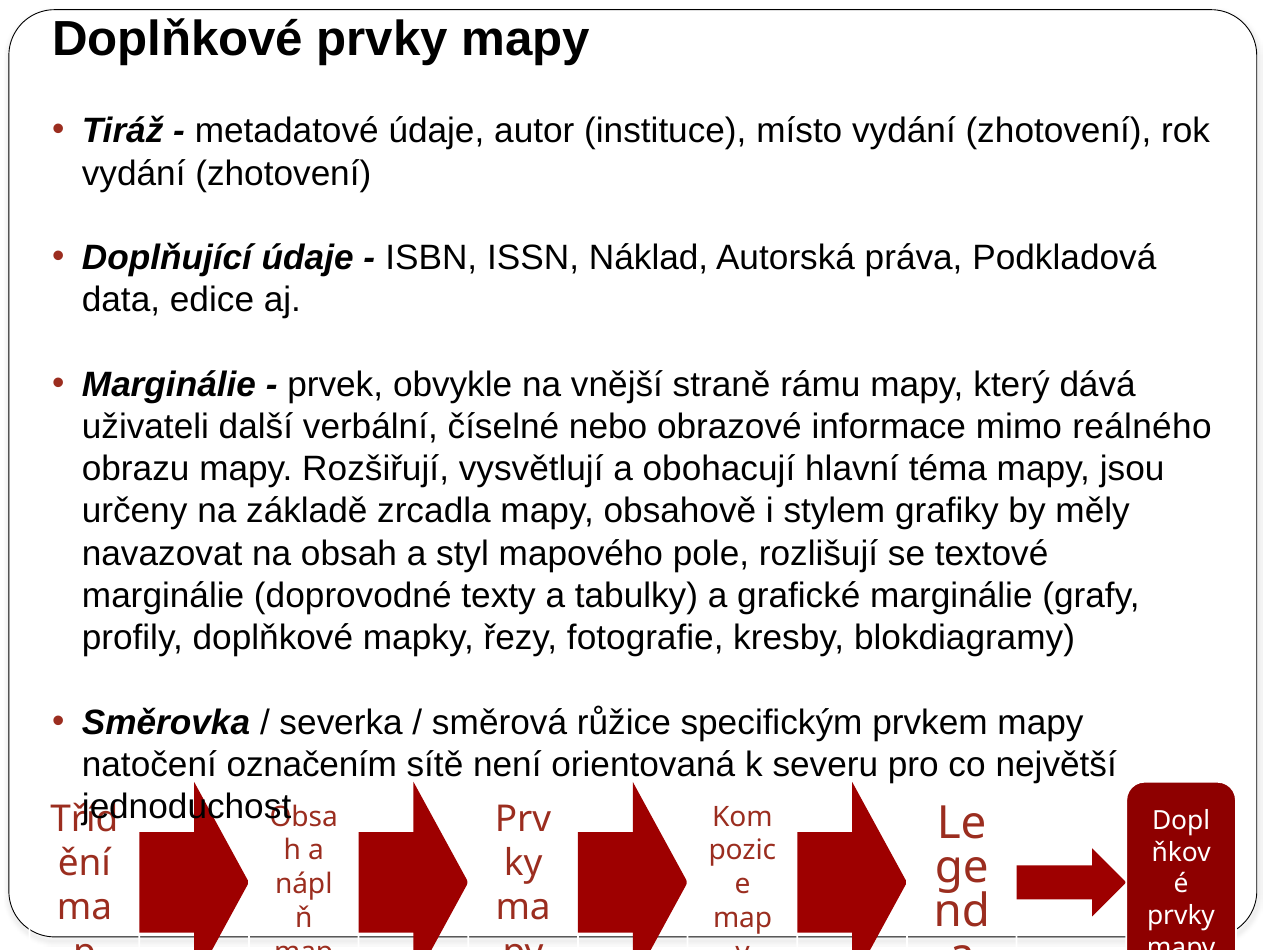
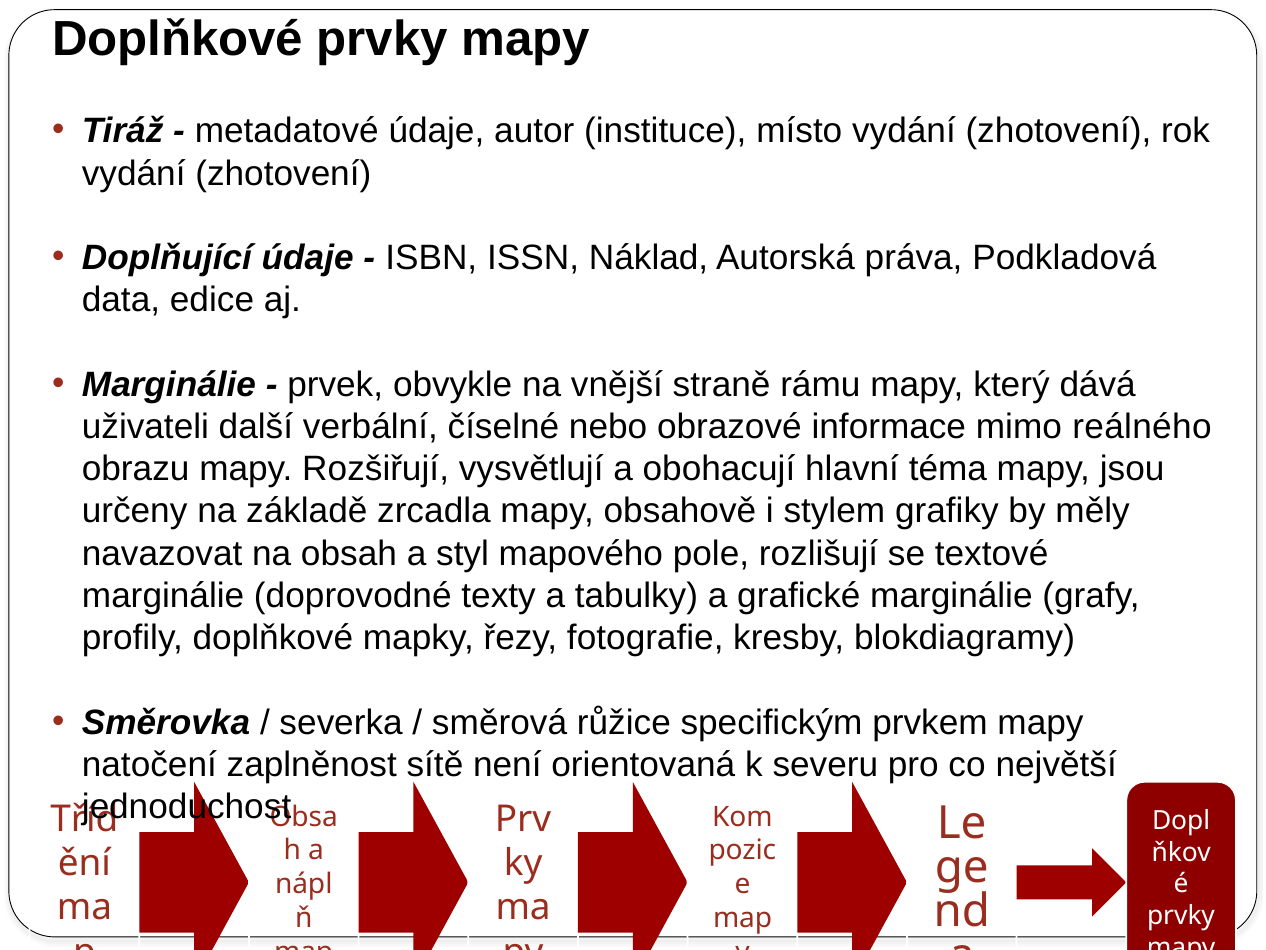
označením: označením -> zaplněnost
